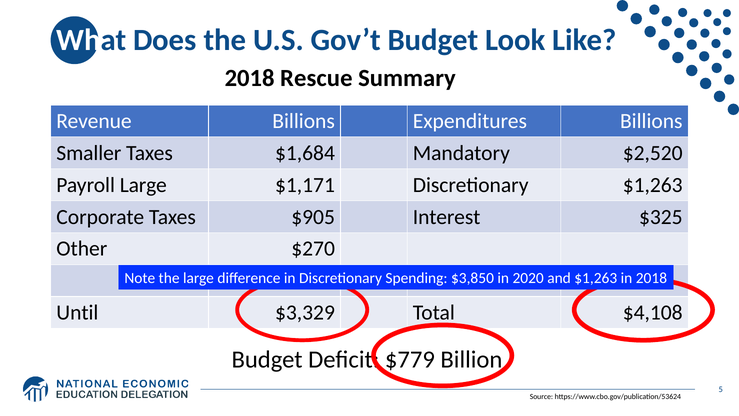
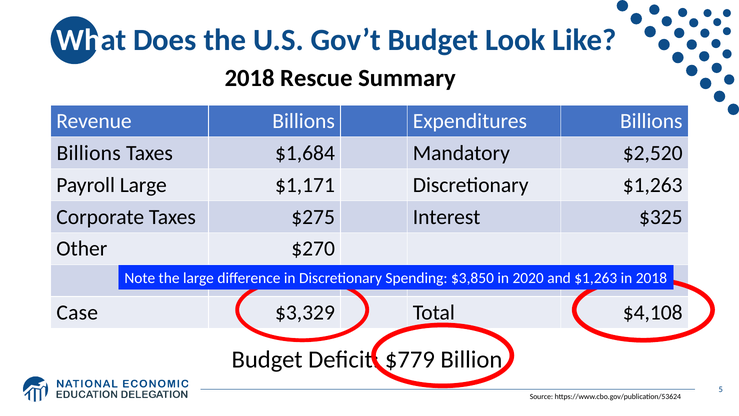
Smaller at (89, 153): Smaller -> Billions
$905: $905 -> $275
Until: Until -> Case
